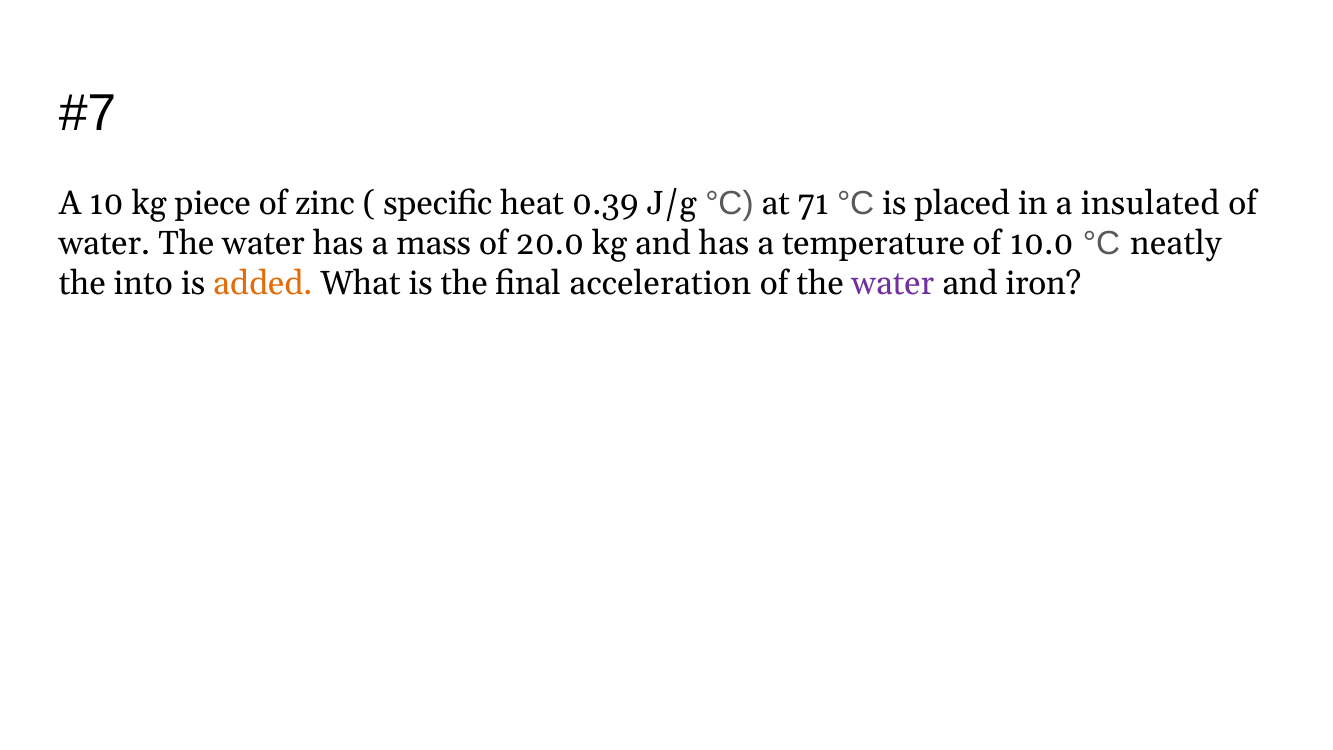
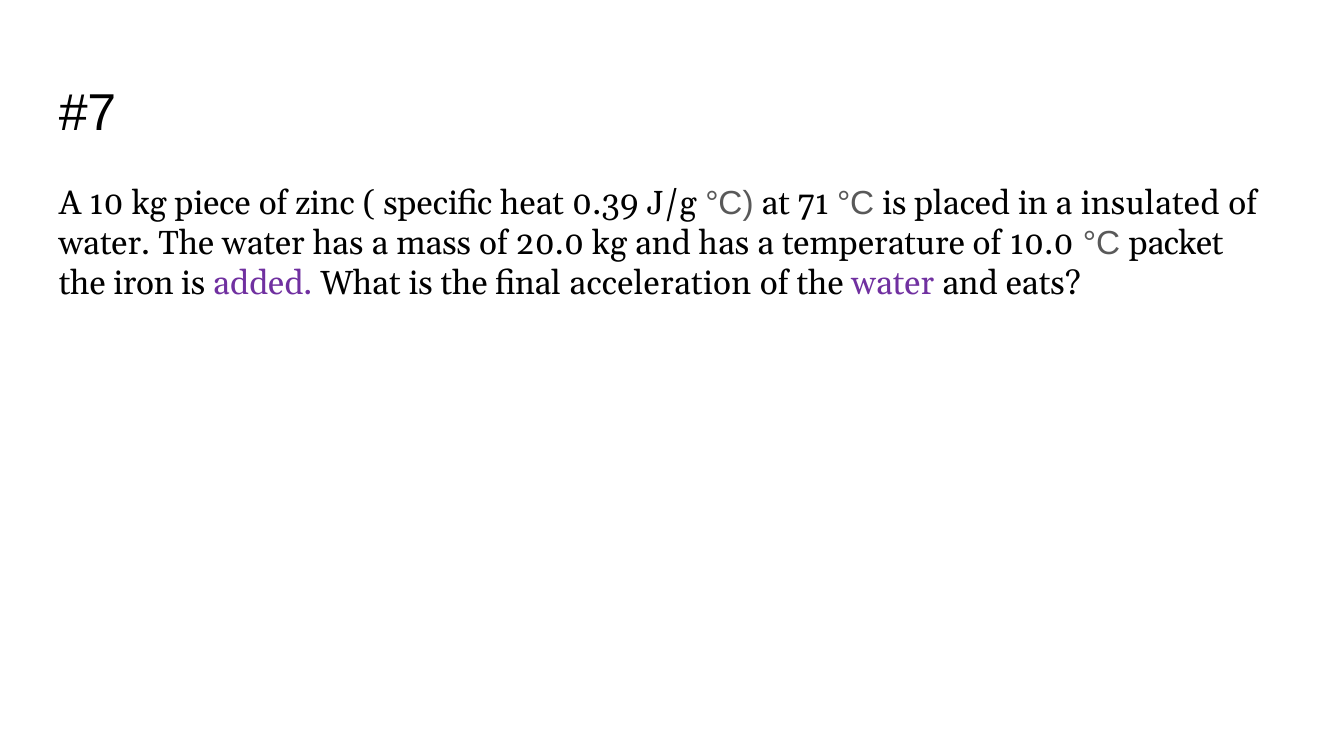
neatly: neatly -> packet
into: into -> iron
added colour: orange -> purple
iron: iron -> eats
